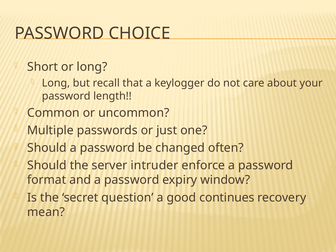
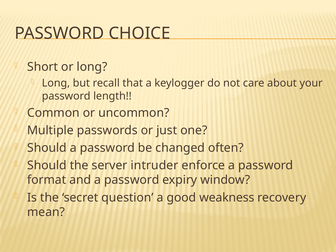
continues: continues -> weakness
